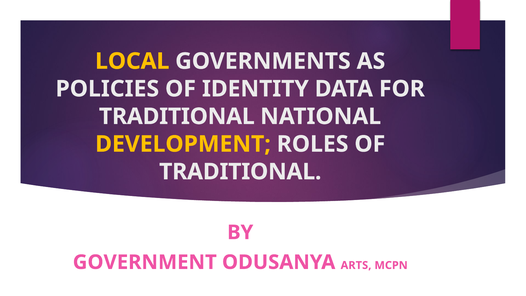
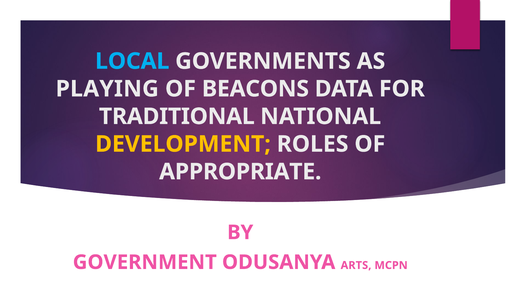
LOCAL colour: yellow -> light blue
POLICIES: POLICIES -> PLAYING
IDENTITY: IDENTITY -> BEACONS
TRADITIONAL at (240, 172): TRADITIONAL -> APPROPRIATE
